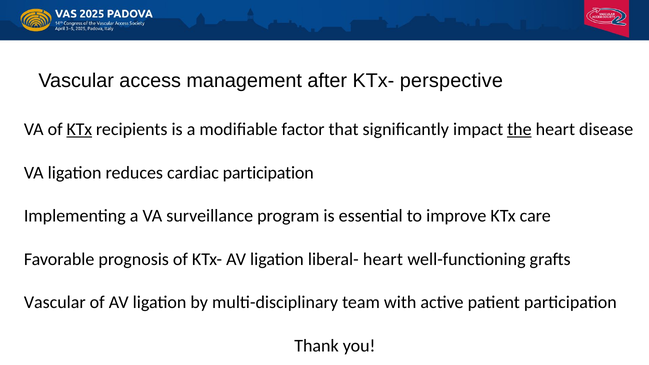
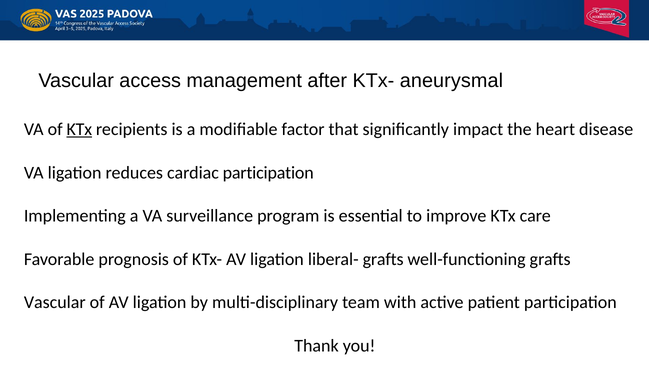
perspective: perspective -> aneurysmal
the underline: present -> none
liberal- heart: heart -> grafts
